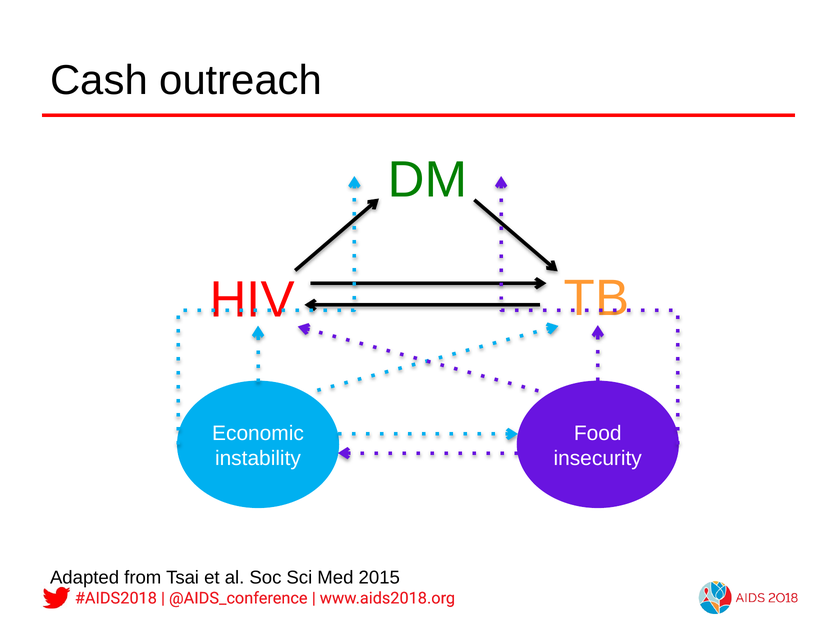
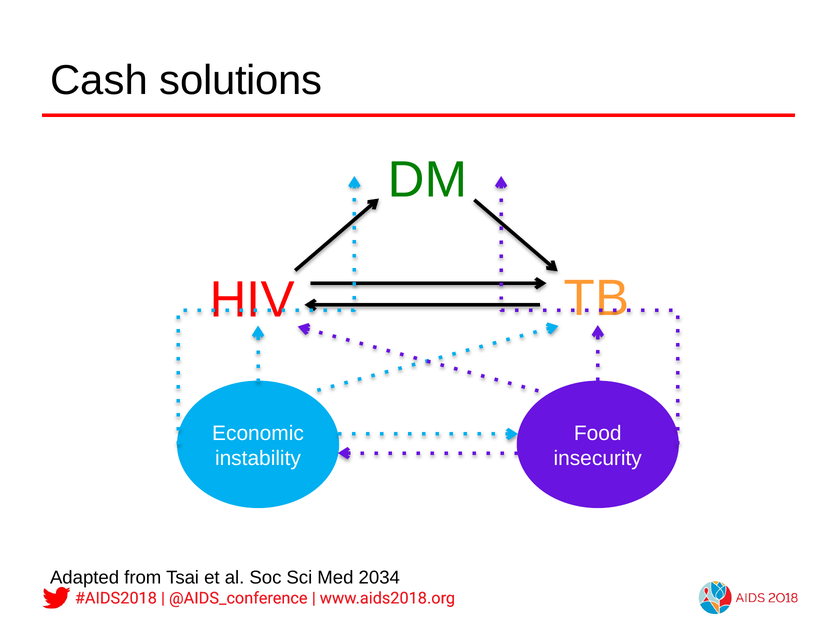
outreach: outreach -> solutions
2015: 2015 -> 2034
